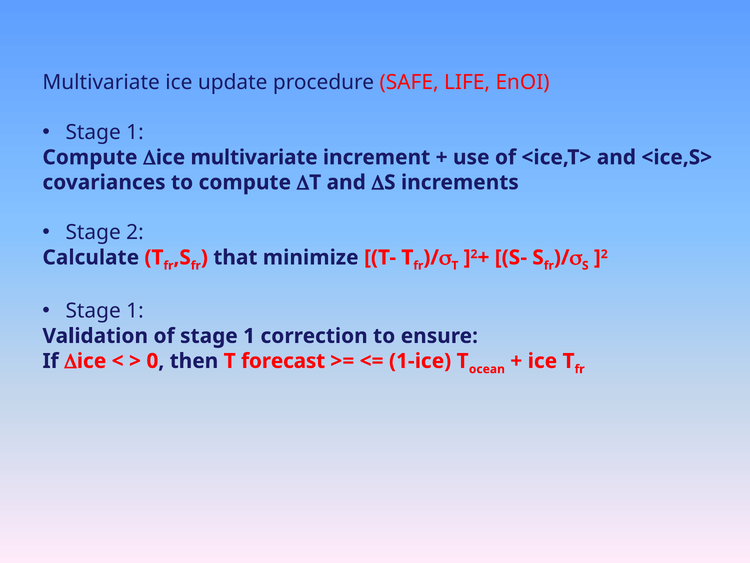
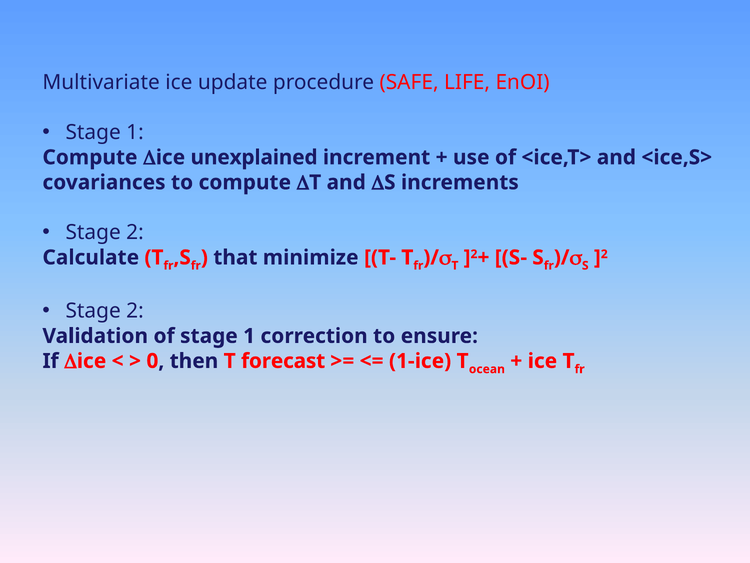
ice multivariate: multivariate -> unexplained
1 at (135, 311): 1 -> 2
